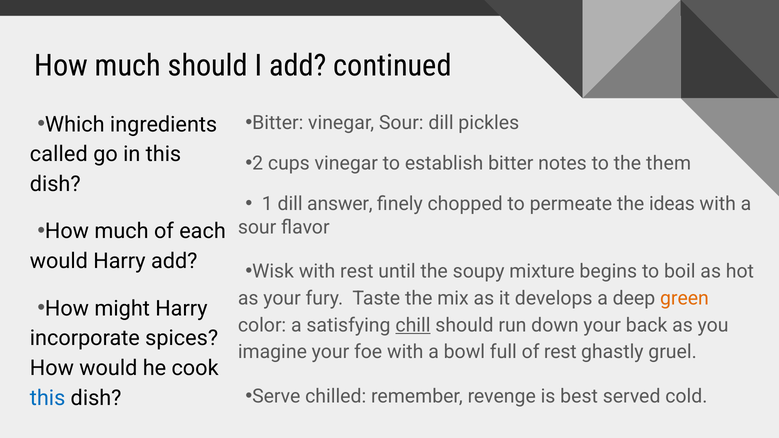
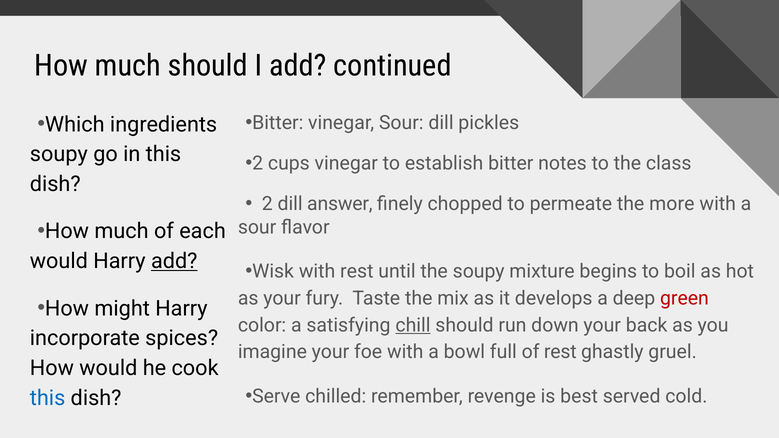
called at (59, 154): called -> soupy
them: them -> class
1: 1 -> 2
ideas: ideas -> more
add at (174, 261) underline: none -> present
green colour: orange -> red
